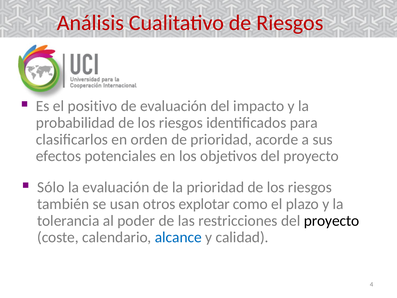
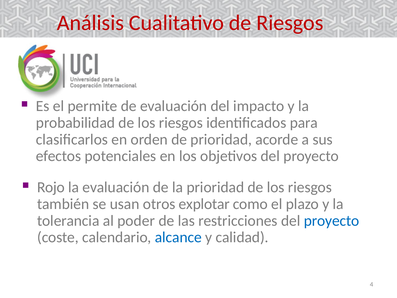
positivo: positivo -> permite
Sólo: Sólo -> Rojo
proyecto at (332, 220) colour: black -> blue
